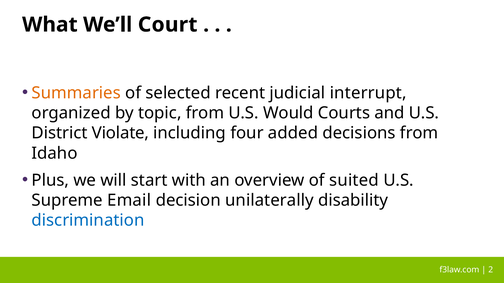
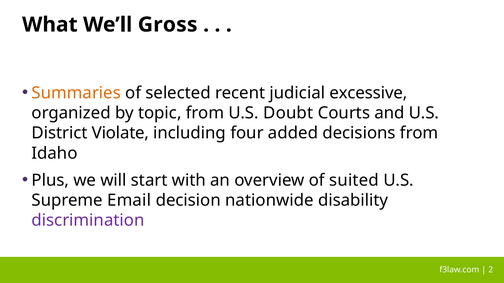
Court: Court -> Gross
interrupt: interrupt -> excessive
Would: Would -> Doubt
unilaterally: unilaterally -> nationwide
discrimination colour: blue -> purple
